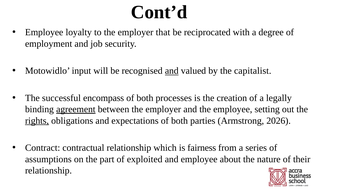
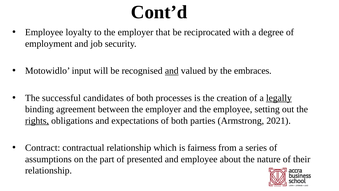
capitalist: capitalist -> embraces
encompass: encompass -> candidates
legally underline: none -> present
agreement underline: present -> none
2026: 2026 -> 2021
exploited: exploited -> presented
